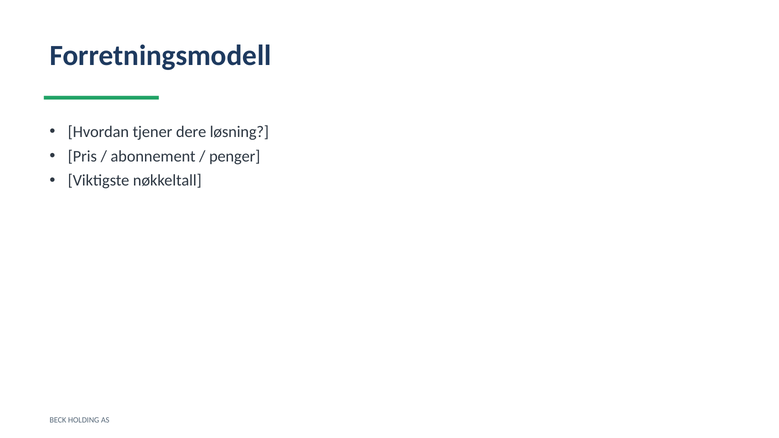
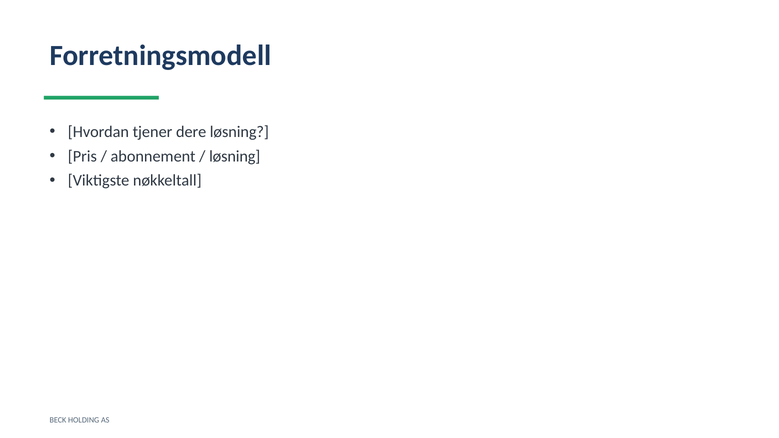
penger at (235, 156): penger -> løsning
